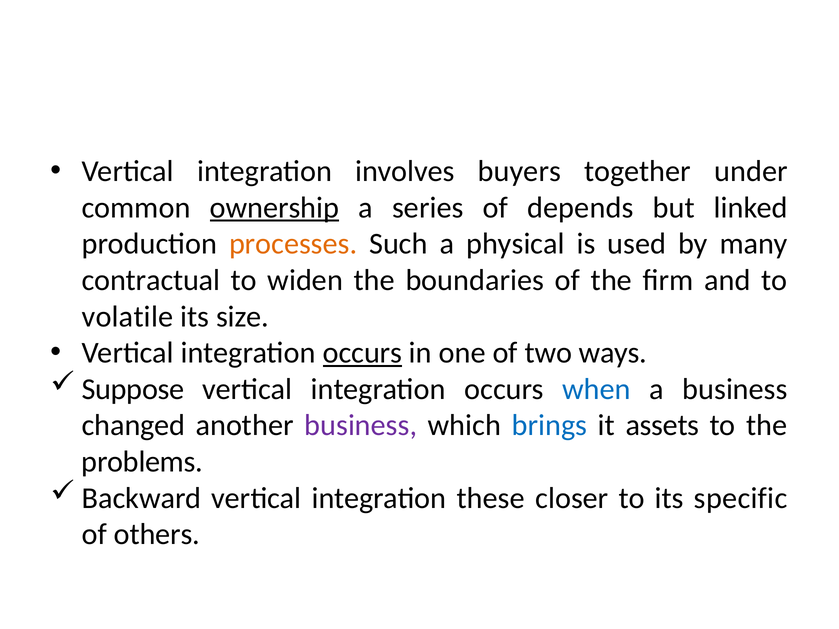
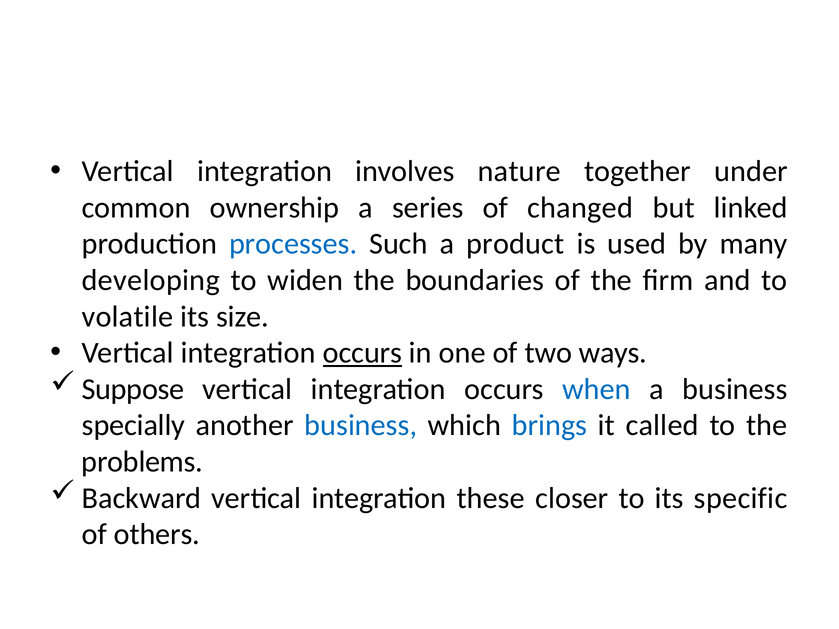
buyers: buyers -> nature
ownership underline: present -> none
depends: depends -> changed
processes colour: orange -> blue
physical: physical -> product
contractual: contractual -> developing
changed: changed -> specially
business at (361, 426) colour: purple -> blue
assets: assets -> called
